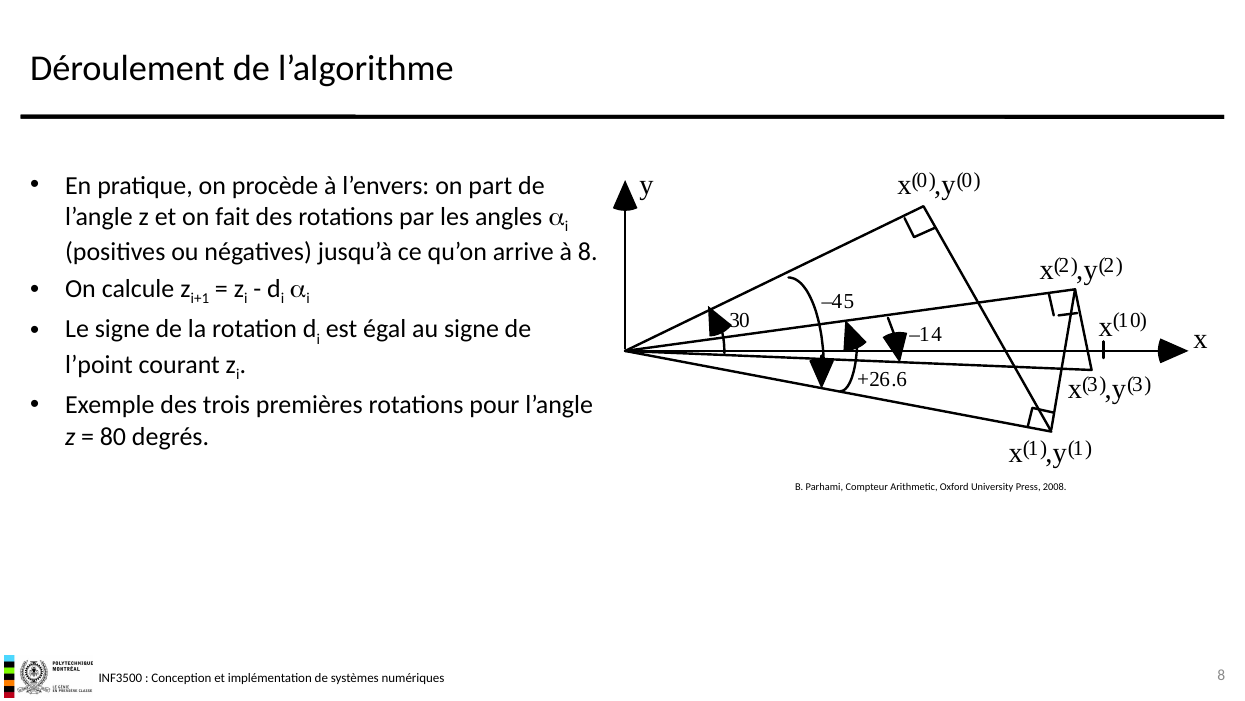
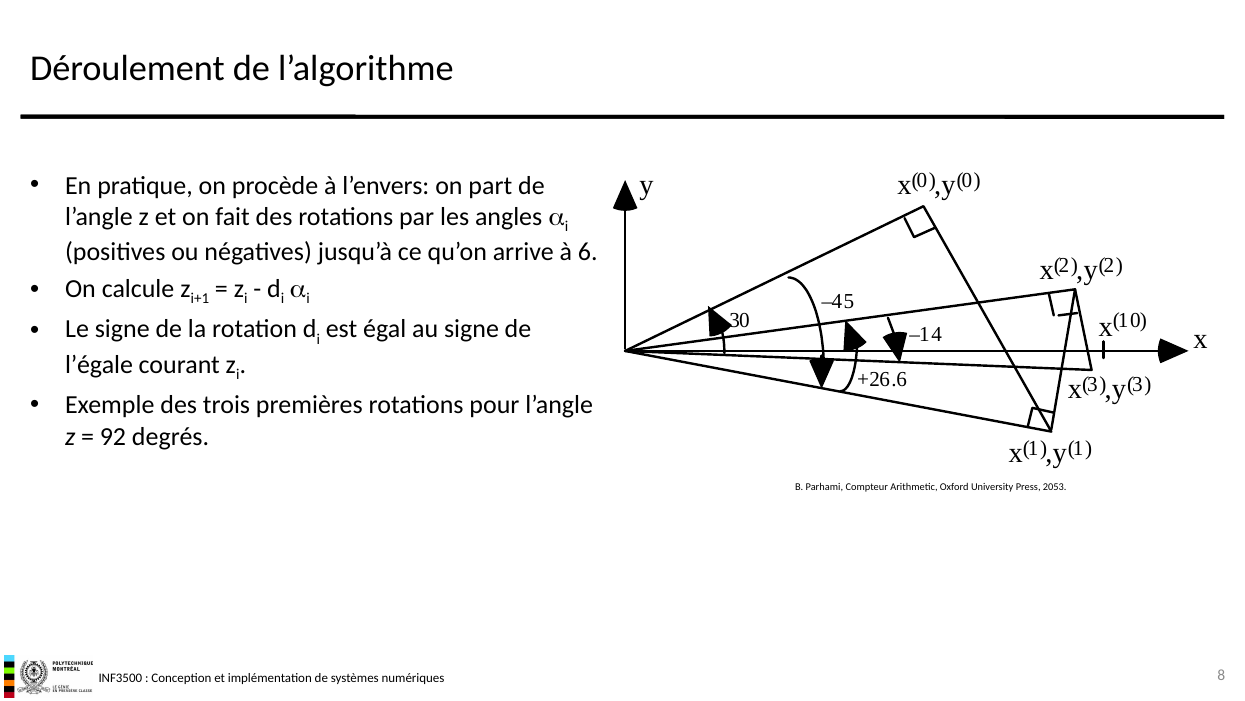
à 8: 8 -> 6
l’point: l’point -> l’égale
80: 80 -> 92
2008: 2008 -> 2053
